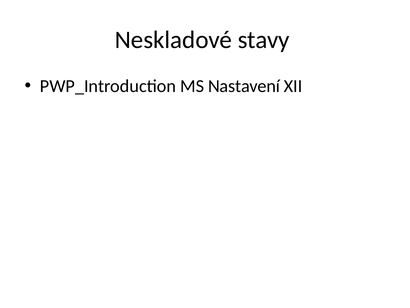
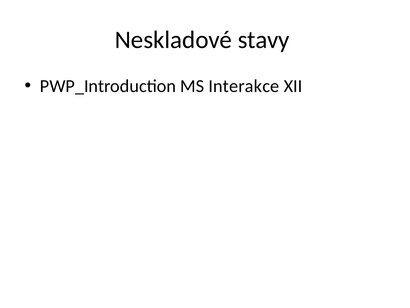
Nastavení: Nastavení -> Interakce
